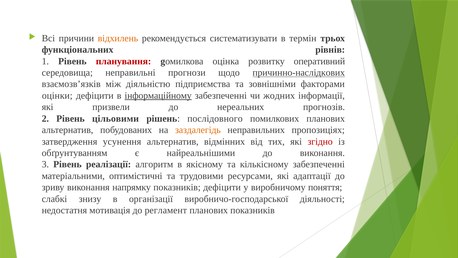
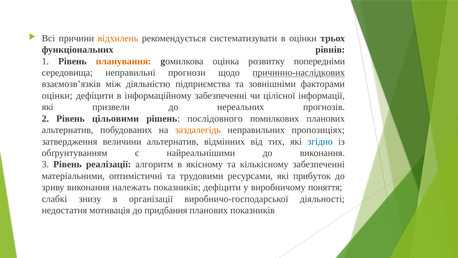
в термін: термін -> оцінки
планування colour: red -> orange
оперативний: оперативний -> попередніми
інформаційному underline: present -> none
жодних: жодних -> цілісної
усунення: усунення -> величини
згідно colour: red -> blue
адаптації: адаптації -> прибуток
напрямку: напрямку -> належать
регламент: регламент -> придбання
